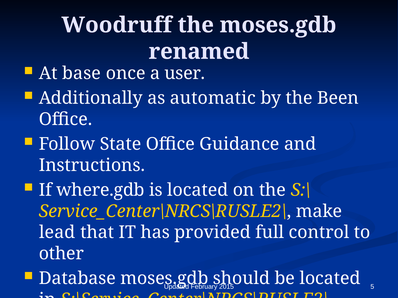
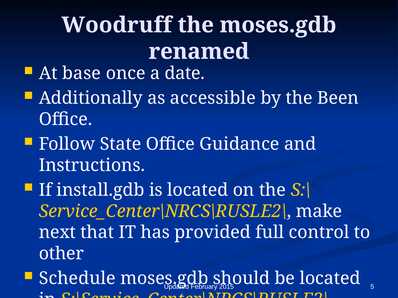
user: user -> date
automatic: automatic -> accessible
where.gdb: where.gdb -> install.gdb
lead: lead -> next
Database: Database -> Schedule
